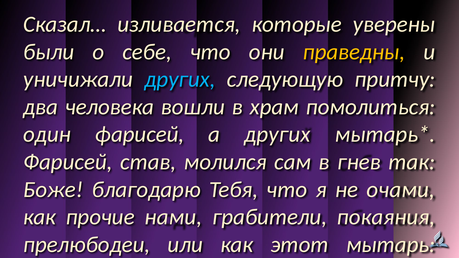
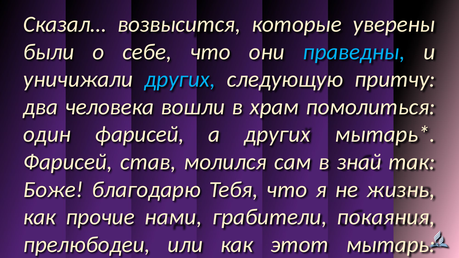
Сказал… изливается: изливается -> возвысится
праведны colour: yellow -> light blue
гнев: гнев -> знай
очами: очами -> жизнь
